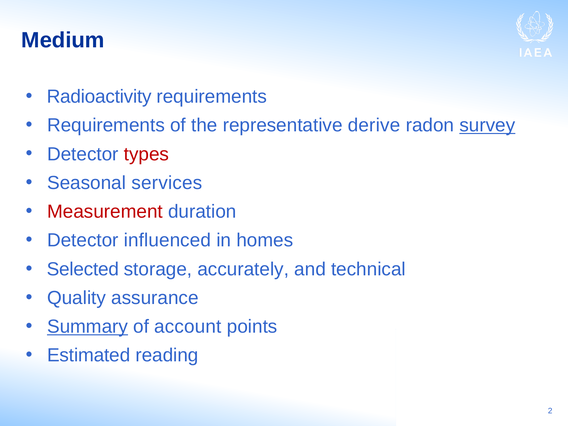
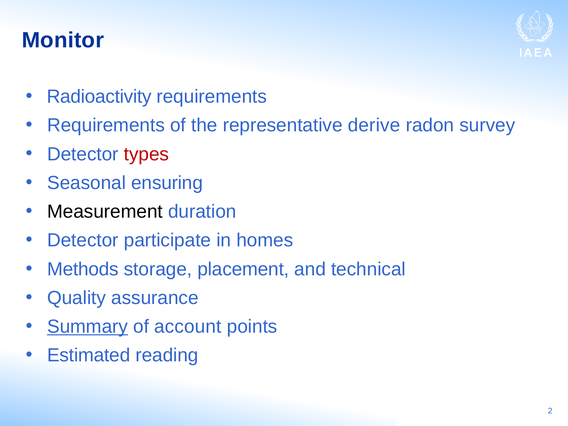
Medium: Medium -> Monitor
survey underline: present -> none
services: services -> ensuring
Measurement colour: red -> black
influenced: influenced -> participate
Selected: Selected -> Methods
accurately: accurately -> placement
